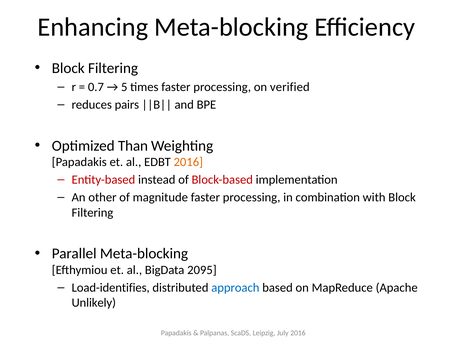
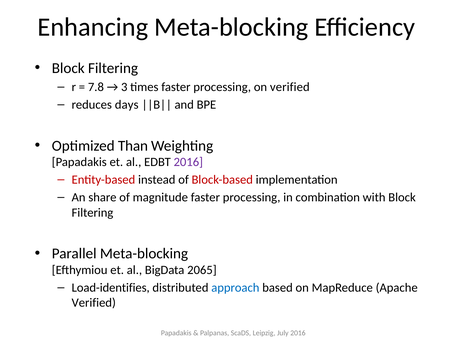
0.7: 0.7 -> 7.8
5: 5 -> 3
pairs: pairs -> days
2016 at (188, 162) colour: orange -> purple
other: other -> share
2095: 2095 -> 2065
Unlikely at (94, 302): Unlikely -> Verified
